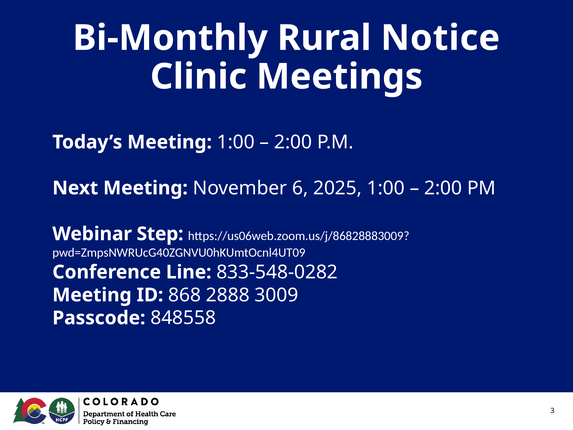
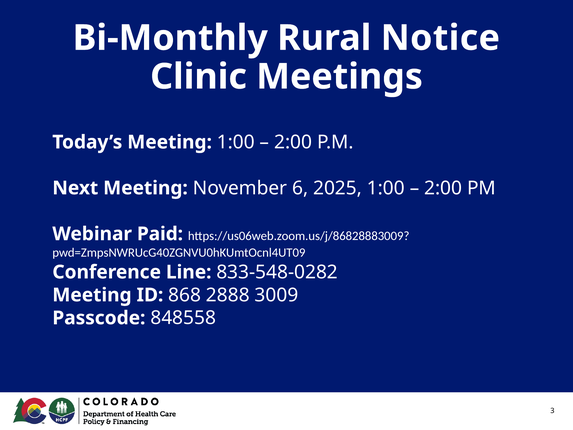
Step: Step -> Paid
